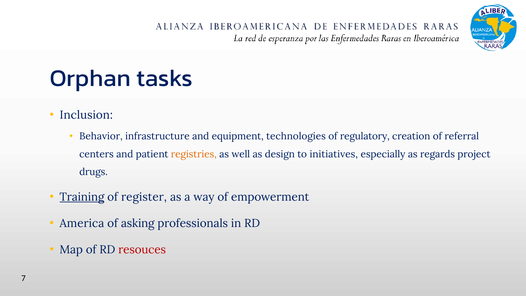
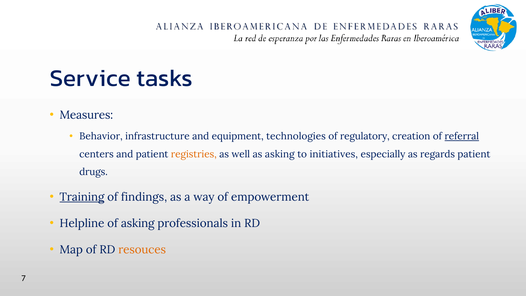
Orphan: Orphan -> Service
Inclusion: Inclusion -> Measures
referral underline: none -> present
as design: design -> asking
regards project: project -> patient
register: register -> findings
America: America -> Helpline
resouces colour: red -> orange
